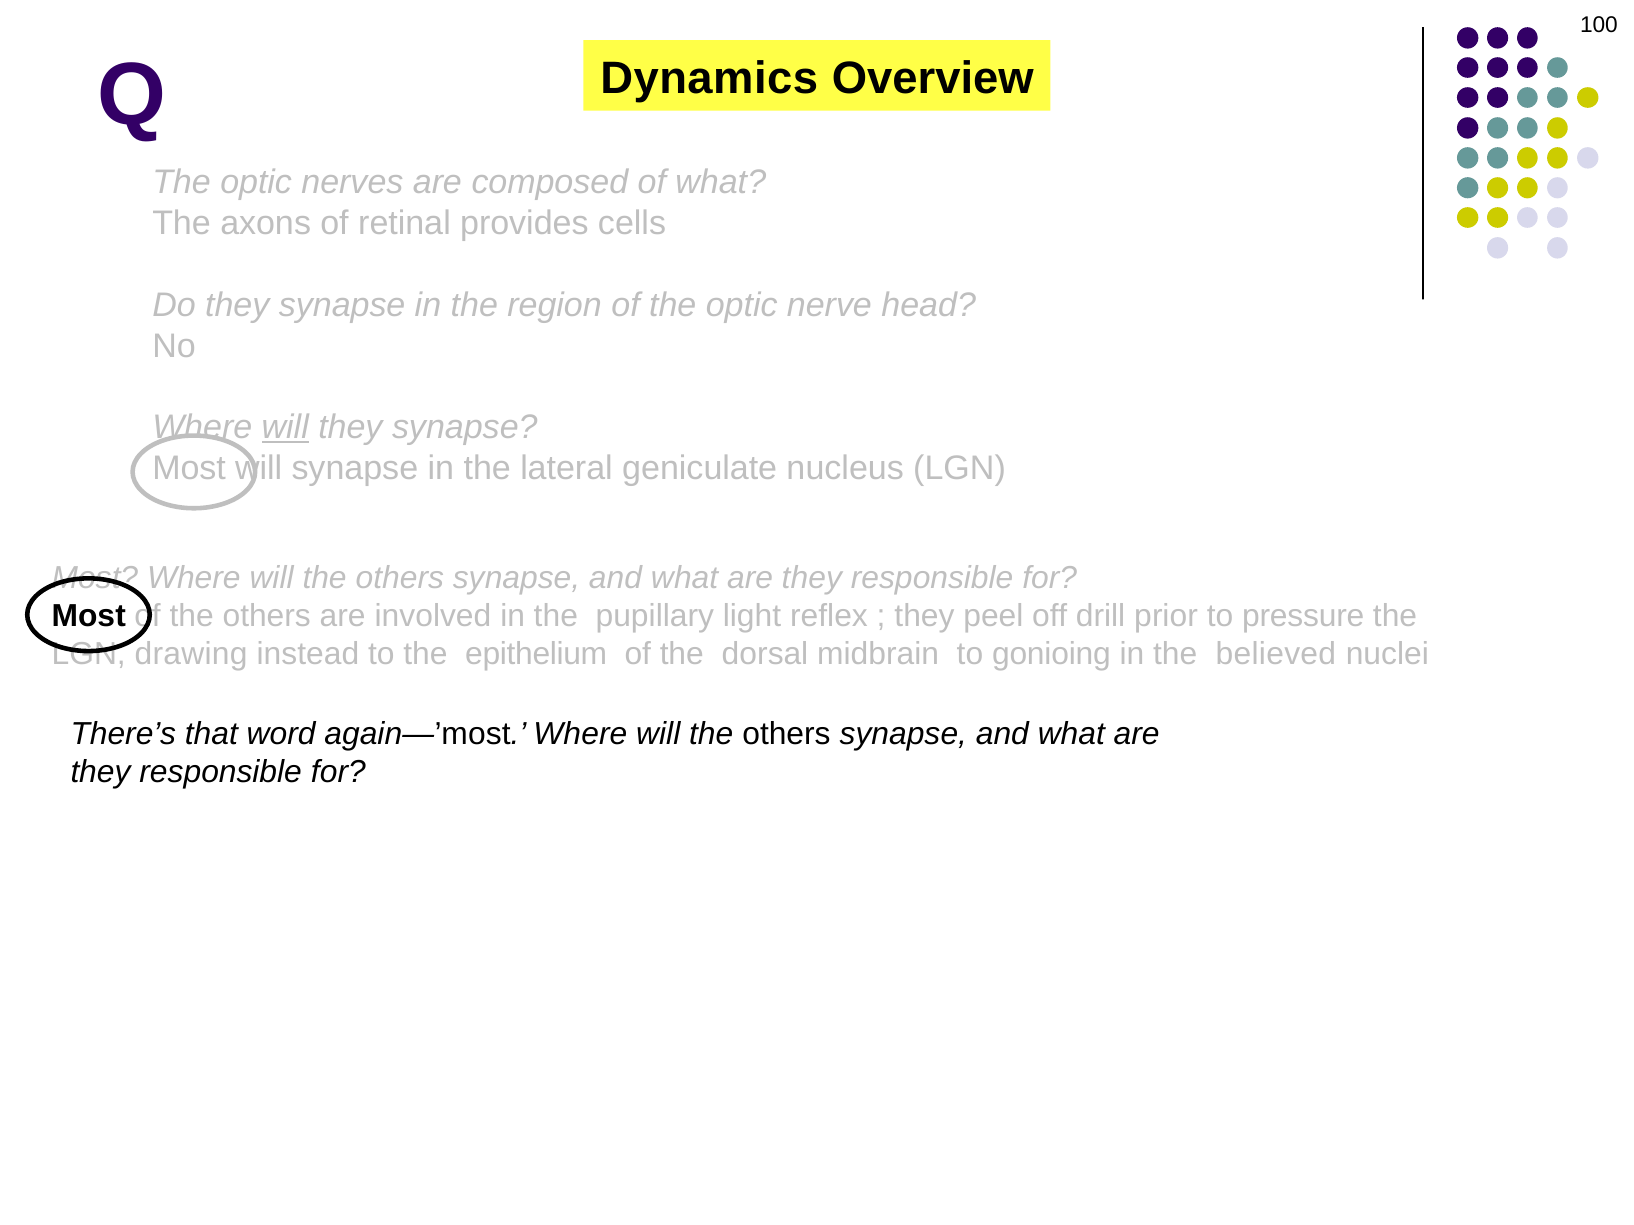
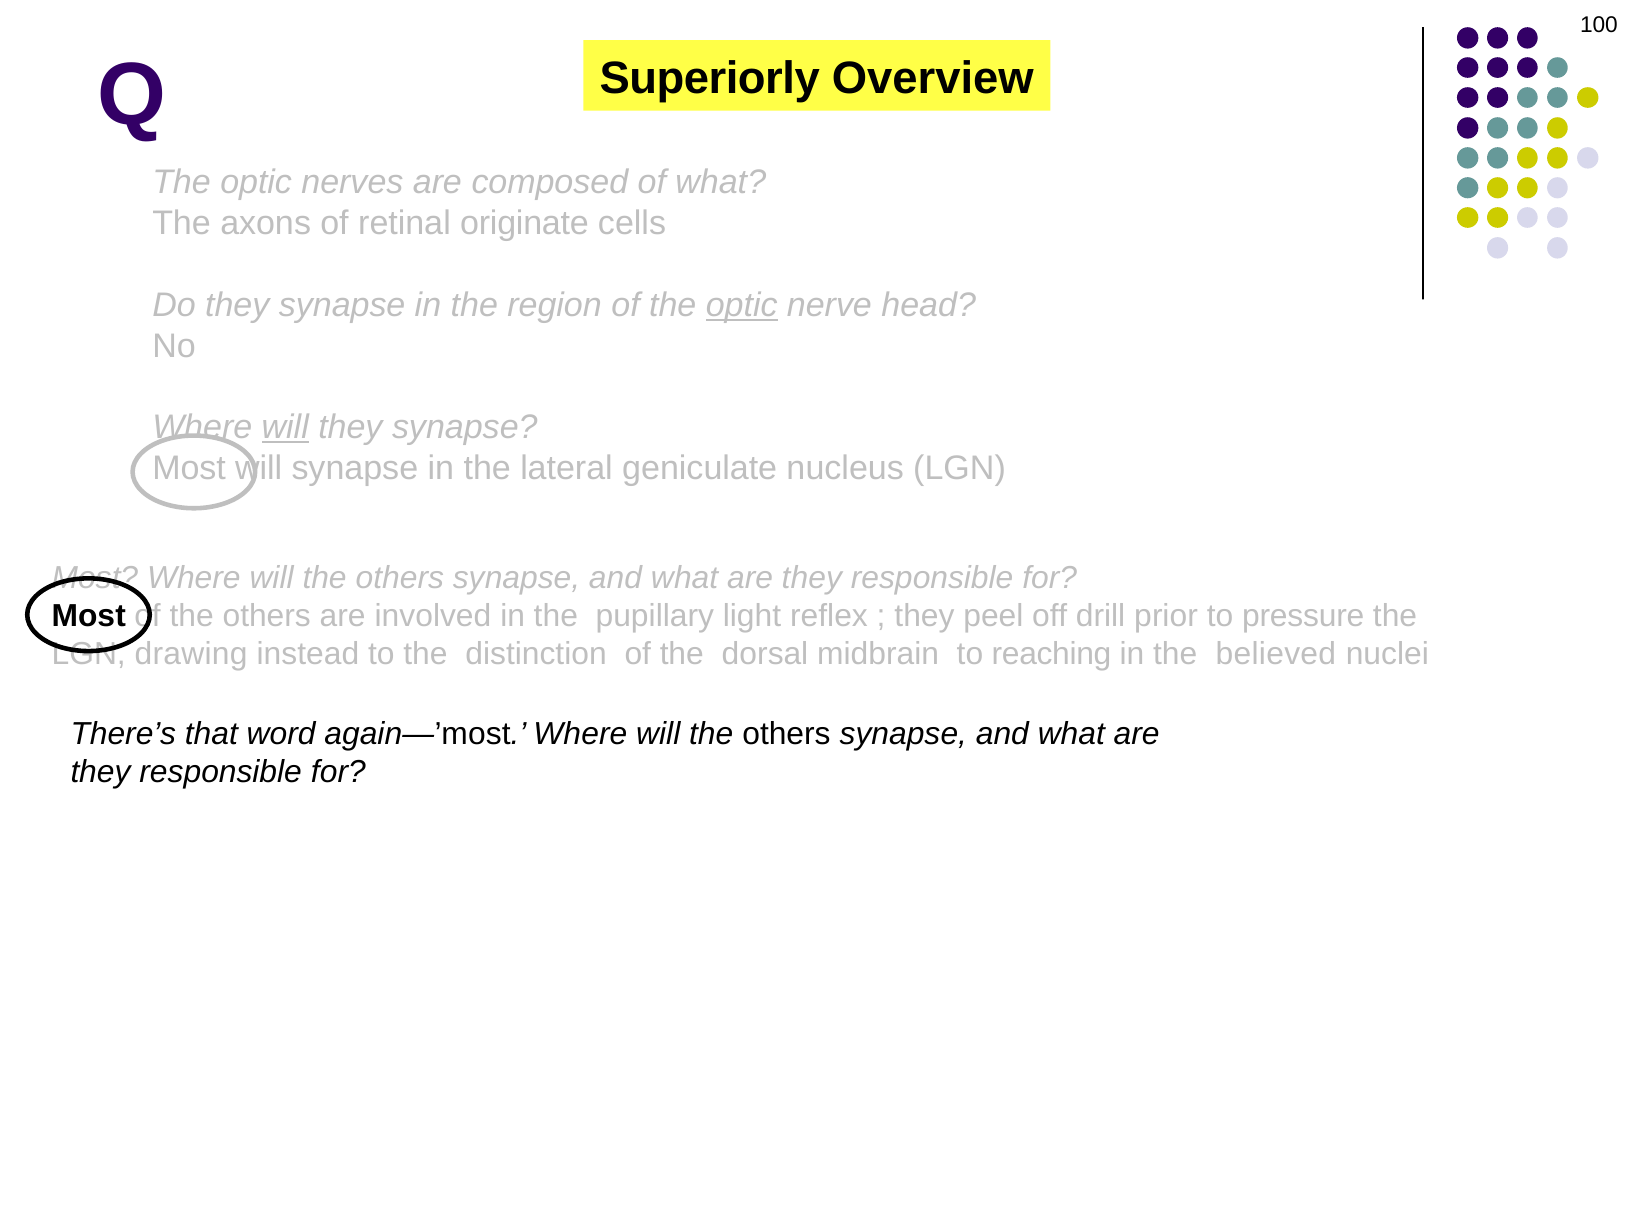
Dynamics: Dynamics -> Superiorly
provides: provides -> originate
optic at (742, 305) underline: none -> present
epithelium: epithelium -> distinction
gonioing: gonioing -> reaching
